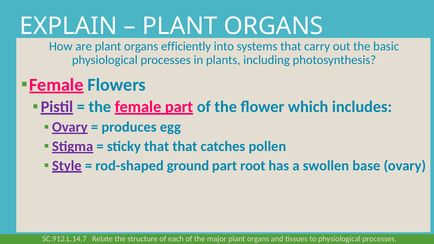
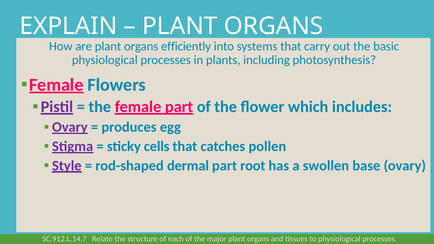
sticky that: that -> cells
ground: ground -> dermal
